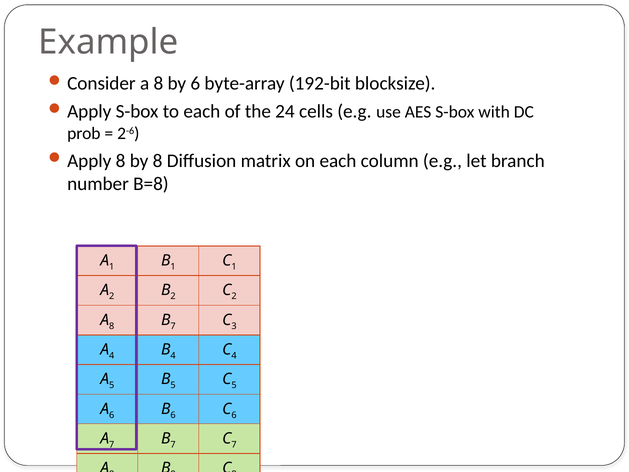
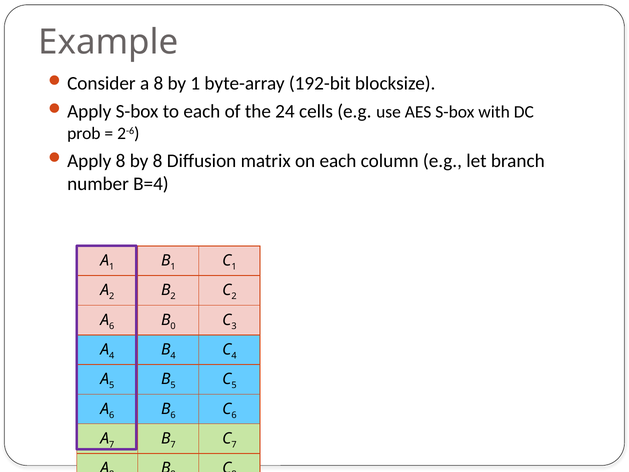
by 6: 6 -> 1
B=8: B=8 -> B=4
8 at (112, 326): 8 -> 6
7 at (173, 326): 7 -> 0
